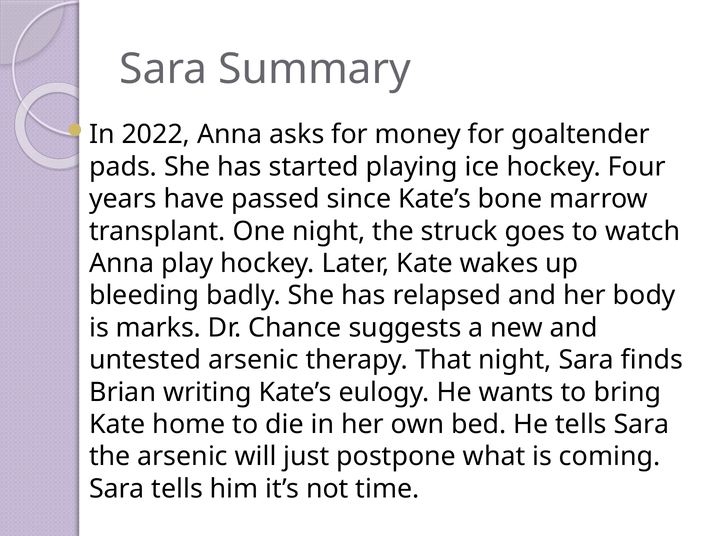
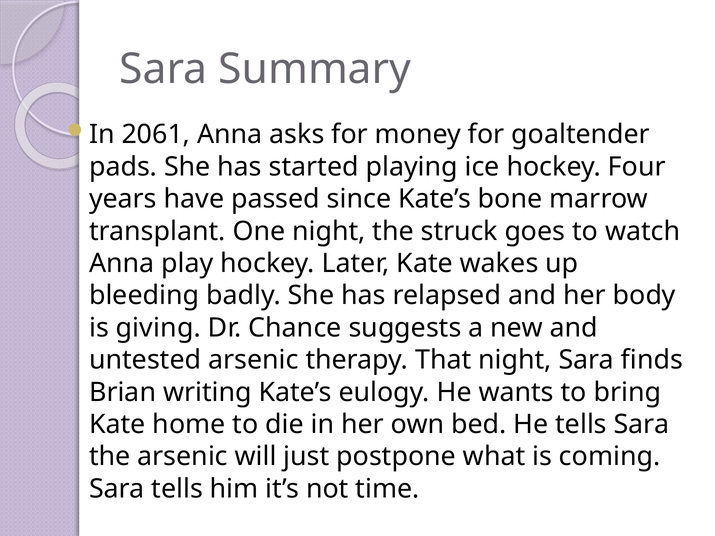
2022: 2022 -> 2061
marks: marks -> giving
